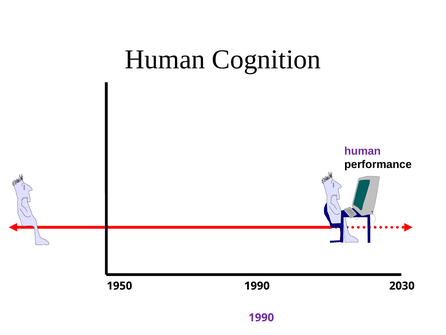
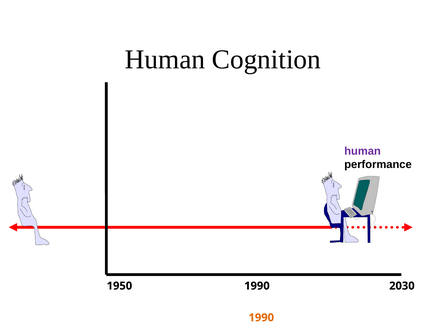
1990 at (261, 317) colour: purple -> orange
